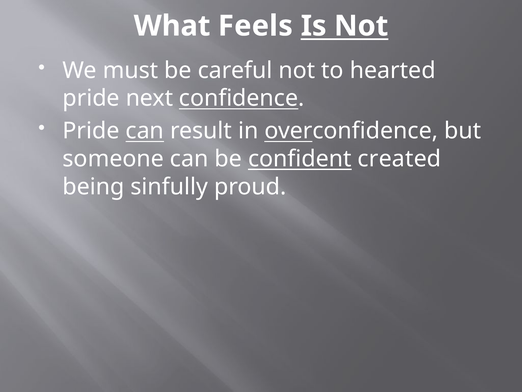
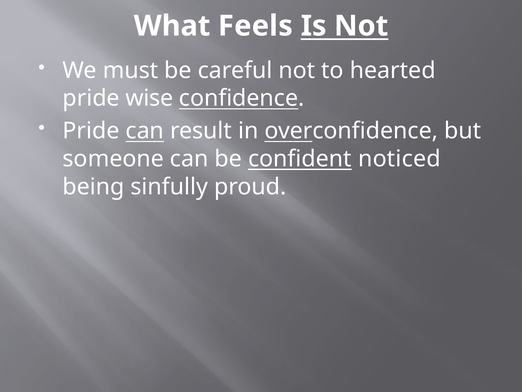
next: next -> wise
created: created -> noticed
